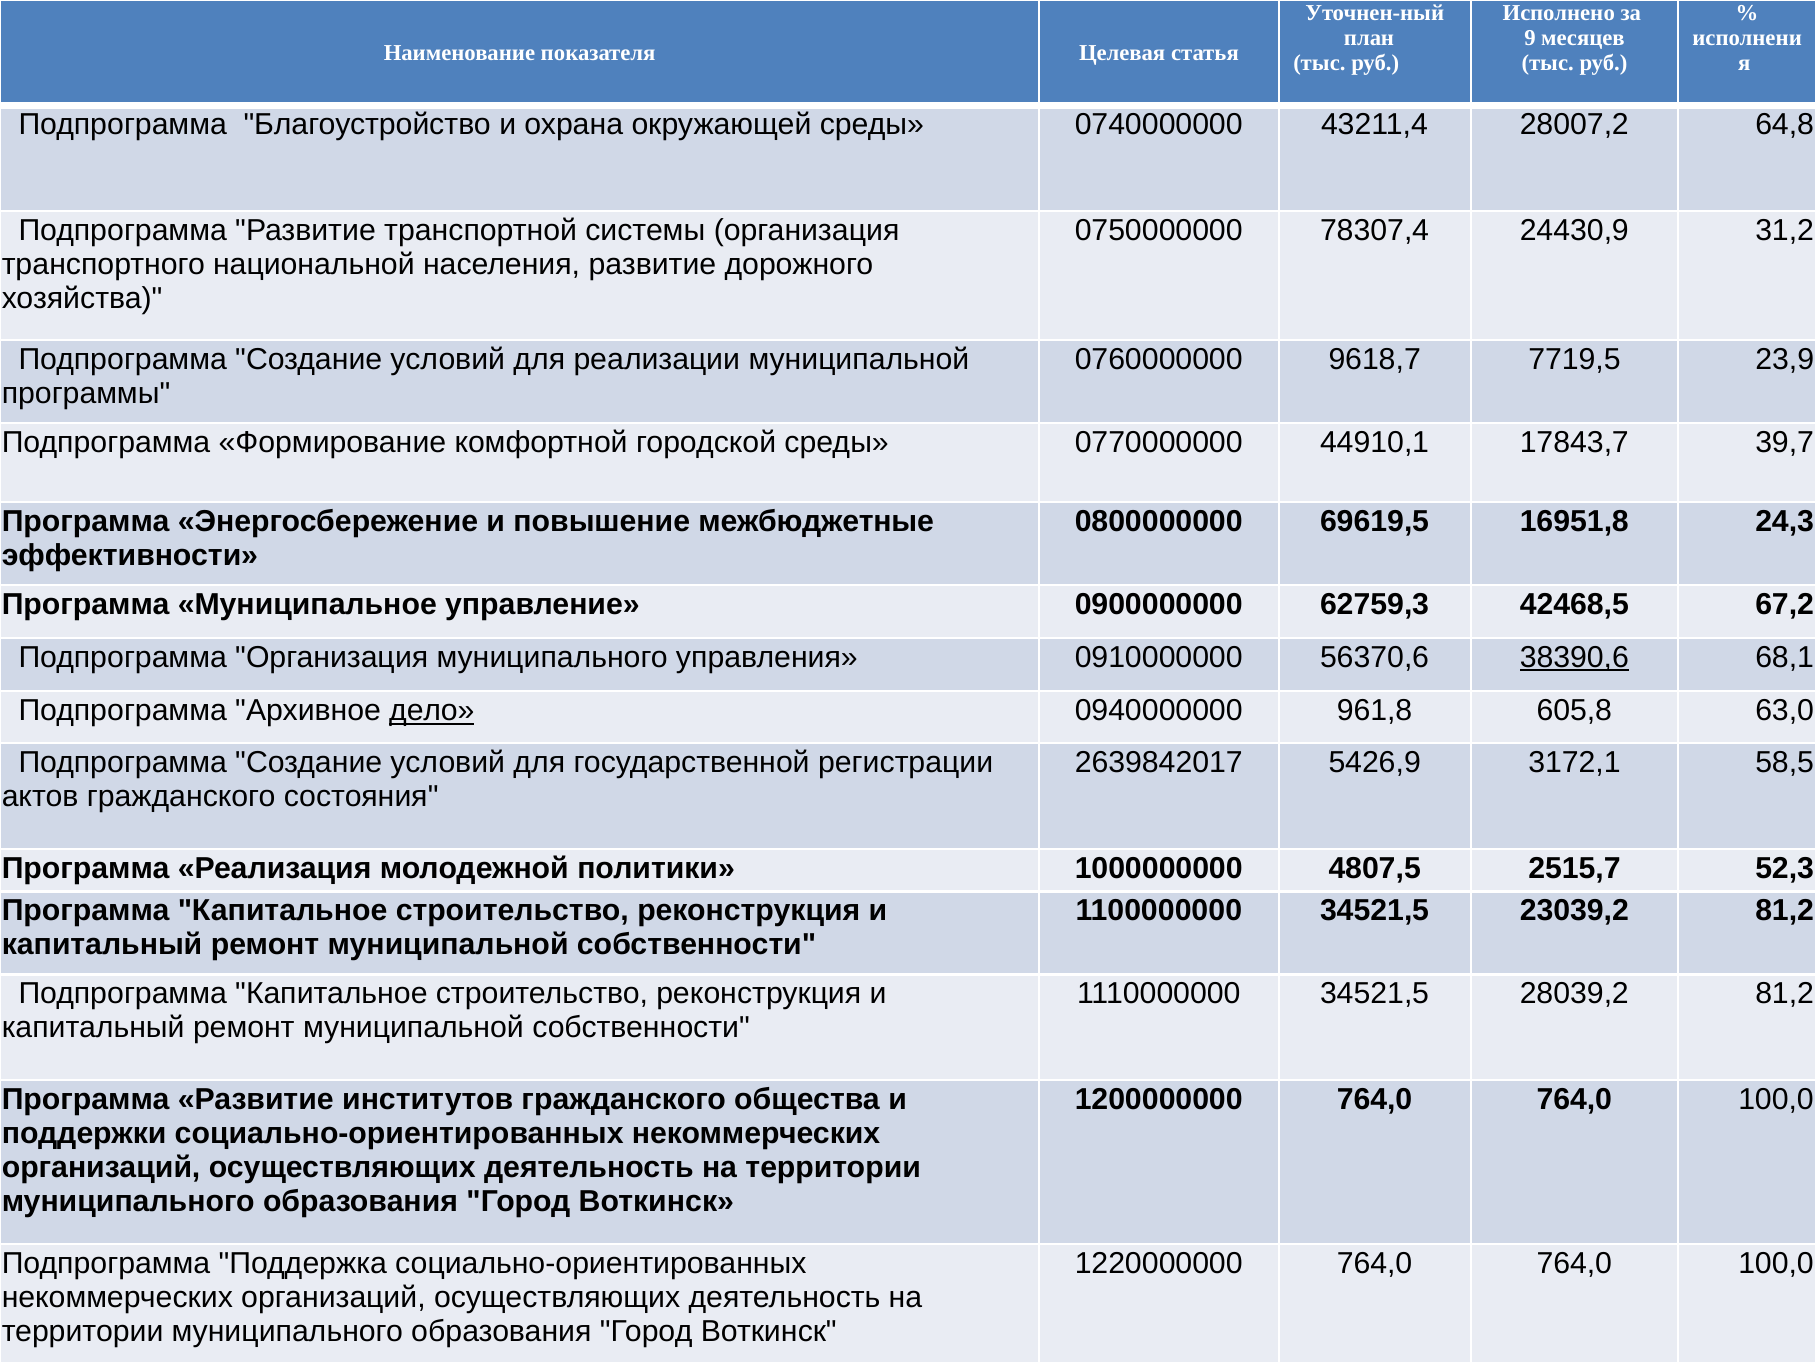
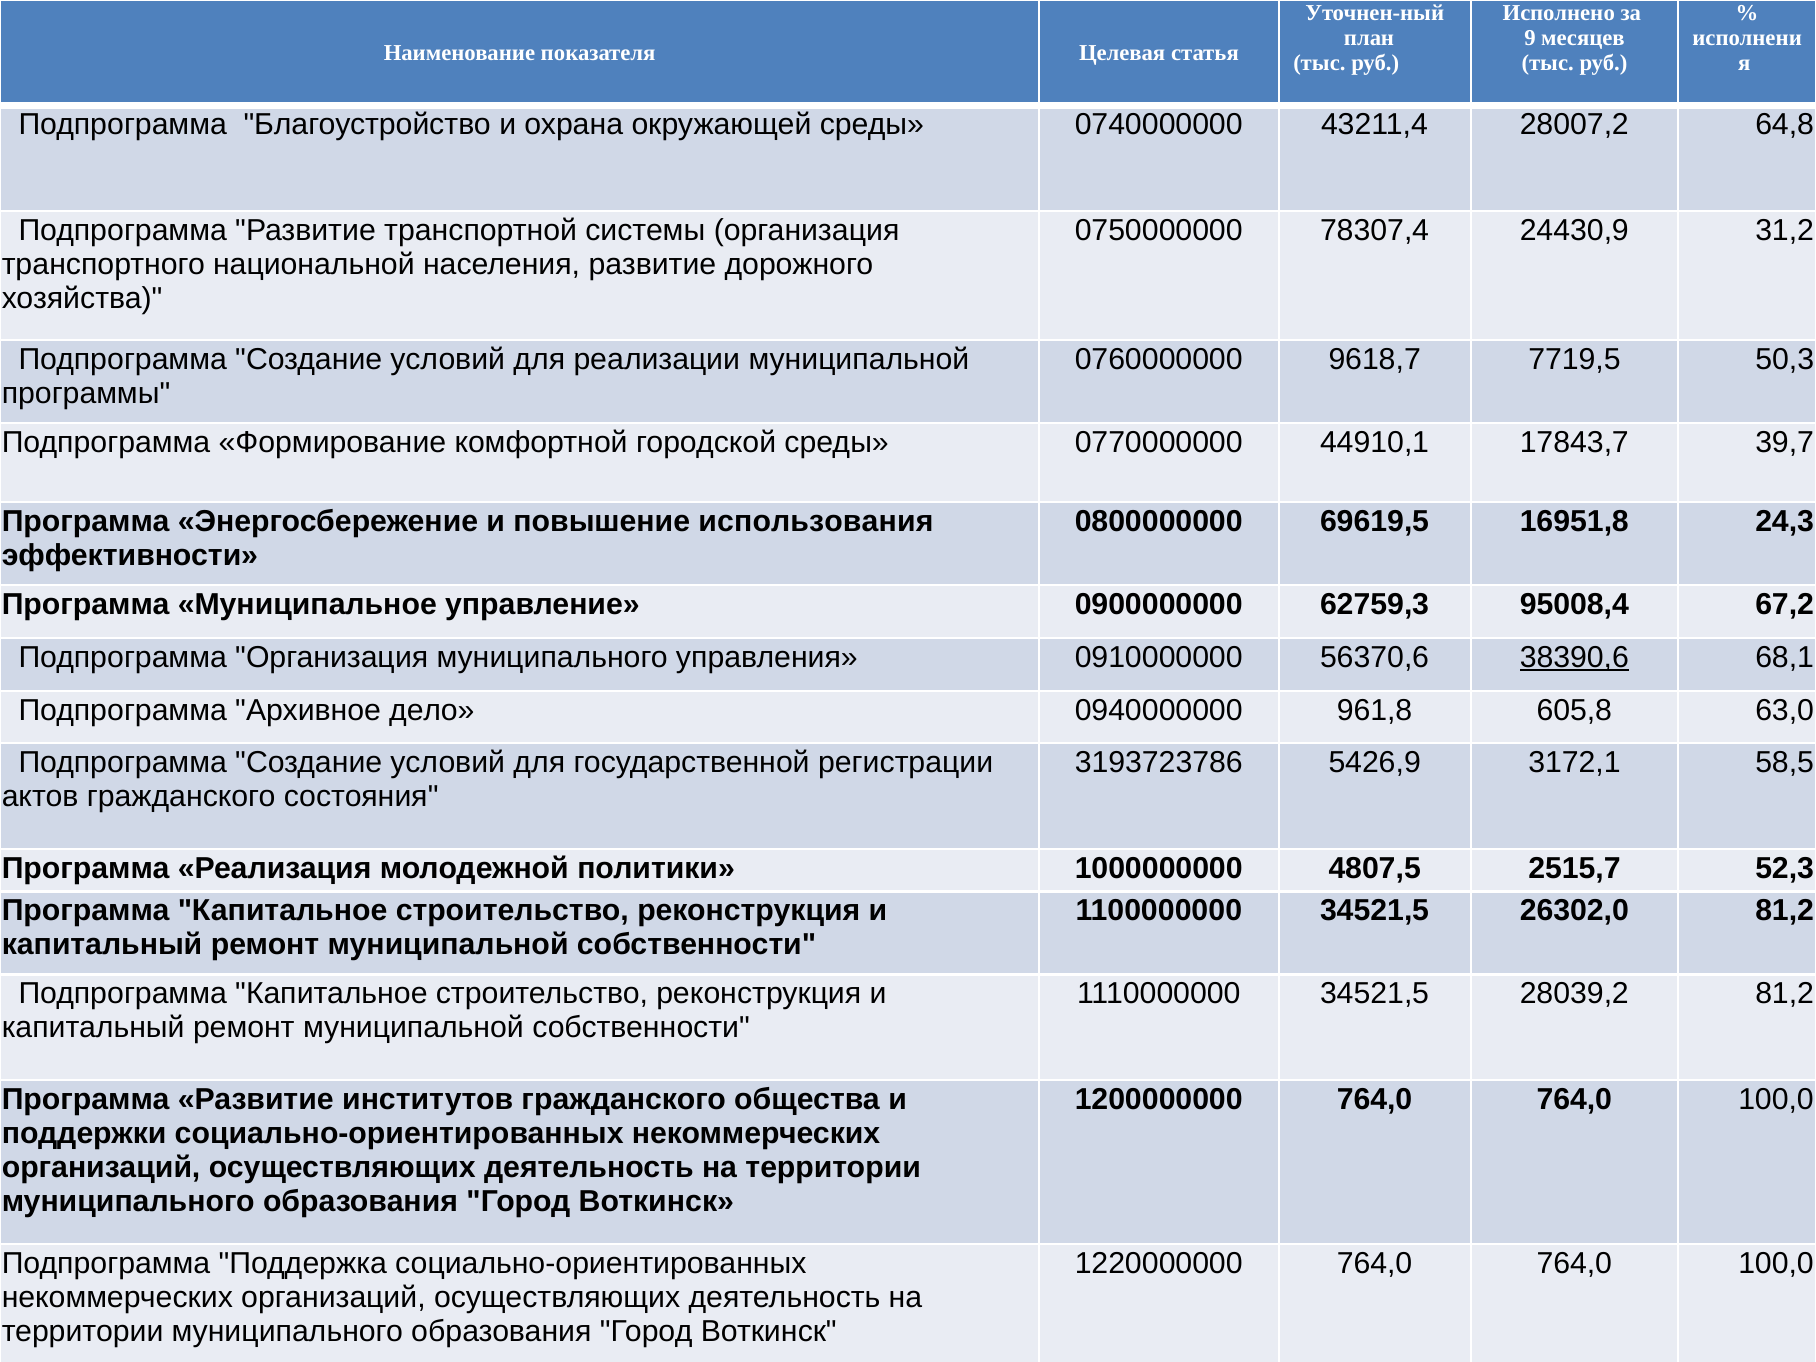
23,9: 23,9 -> 50,3
межбюджетные: межбюджетные -> использования
42468,5: 42468,5 -> 95008,4
дело underline: present -> none
2639842017: 2639842017 -> 3193723786
23039,2: 23039,2 -> 26302,0
